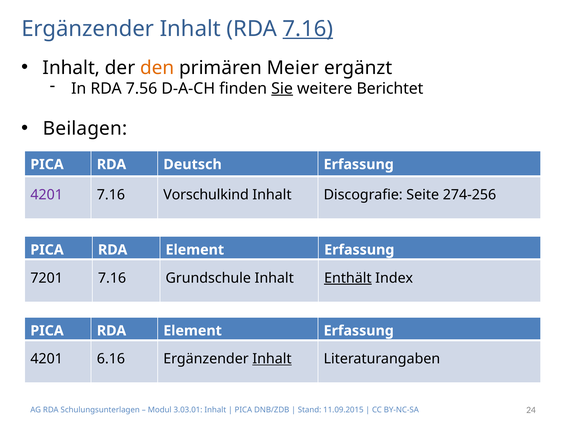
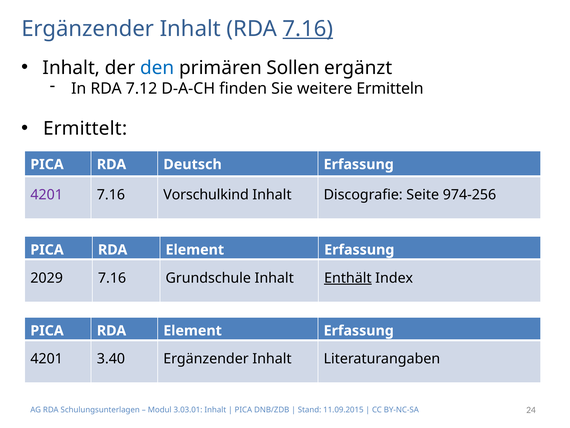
den colour: orange -> blue
Meier: Meier -> Sollen
7.56: 7.56 -> 7.12
Sie underline: present -> none
Berichtet: Berichtet -> Ermitteln
Beilagen: Beilagen -> Ermittelt
274-256: 274-256 -> 974-256
7201: 7201 -> 2029
6.16: 6.16 -> 3.40
Inhalt at (272, 358) underline: present -> none
